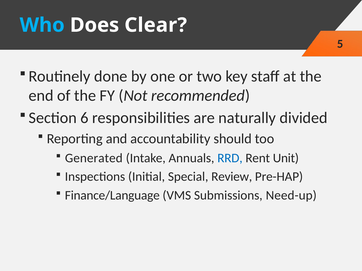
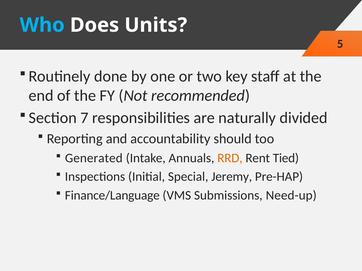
Clear: Clear -> Units
6: 6 -> 7
RRD colour: blue -> orange
Unit: Unit -> Tied
Review: Review -> Jeremy
